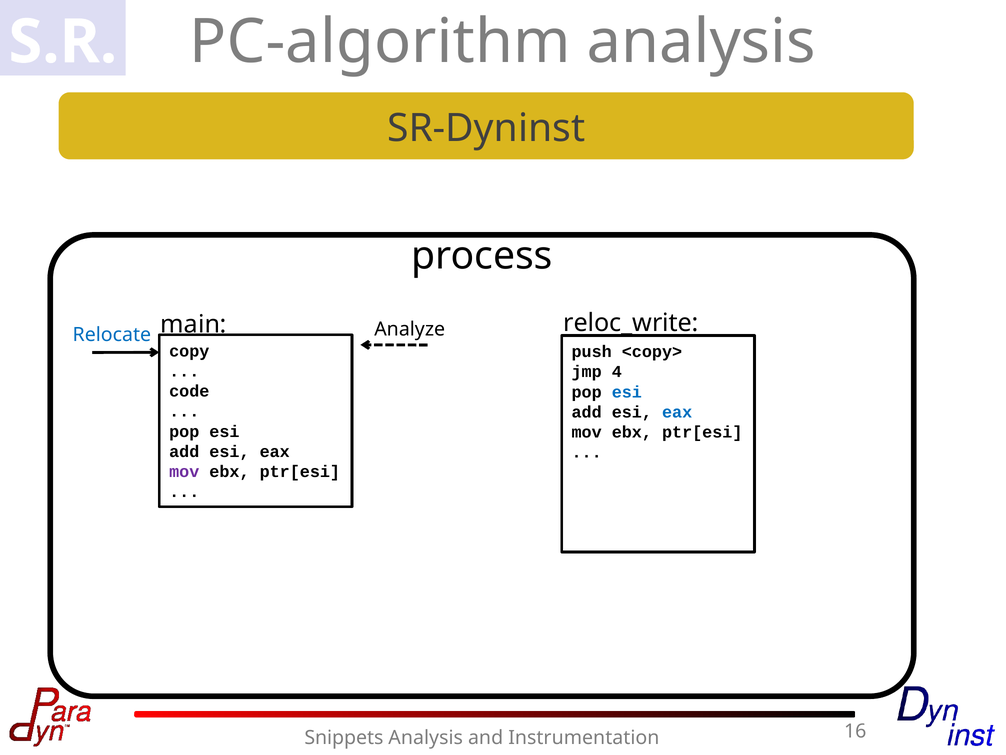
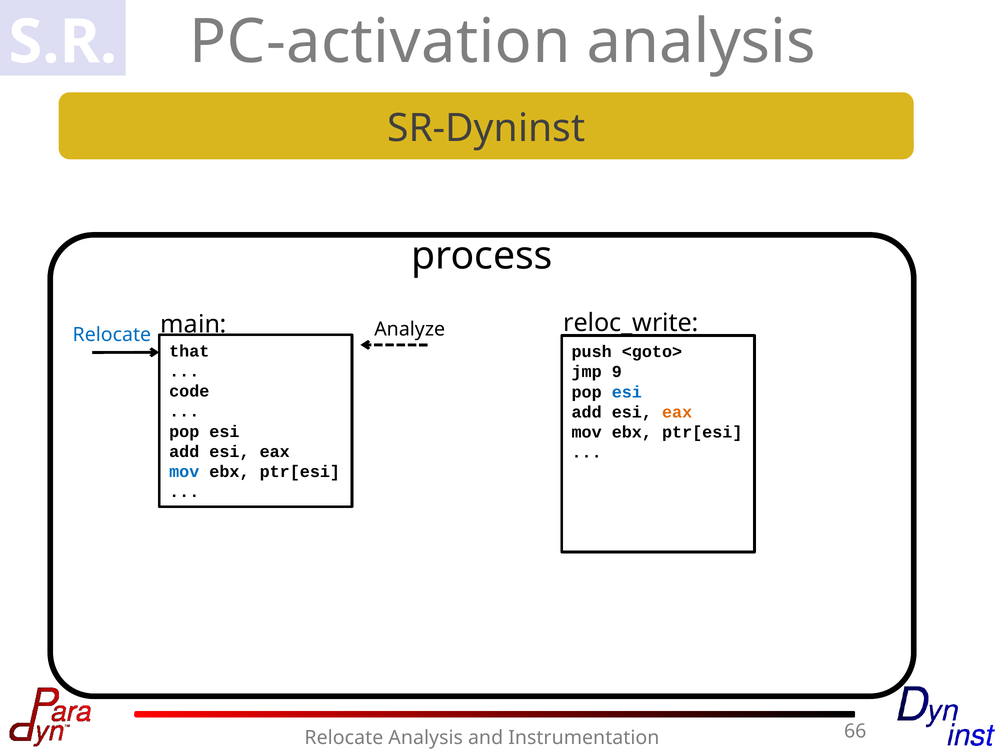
PC-algorithm: PC-algorithm -> PC-activation
copy: copy -> that
<copy>: <copy> -> <goto>
4: 4 -> 9
eax at (677, 412) colour: blue -> orange
mov at (184, 471) colour: purple -> blue
Snippets at (344, 737): Snippets -> Relocate
16: 16 -> 66
